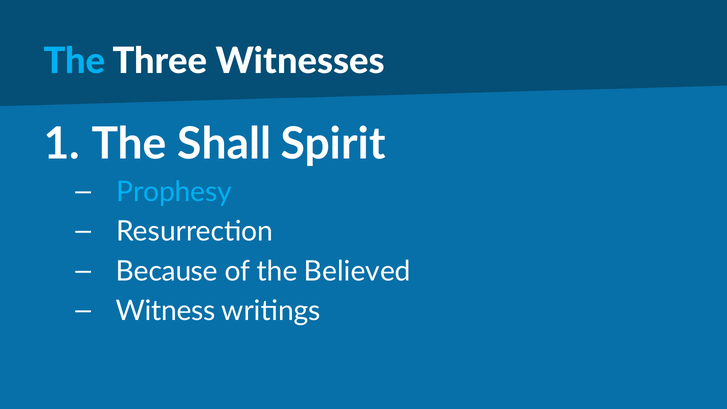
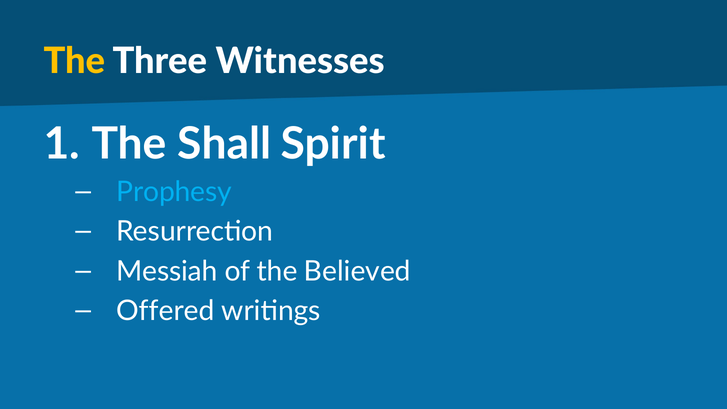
The at (74, 61) colour: light blue -> yellow
Because: Because -> Messiah
Witness: Witness -> Offered
